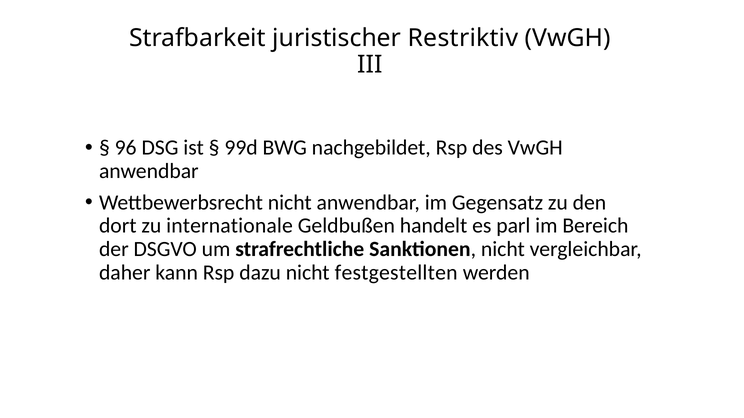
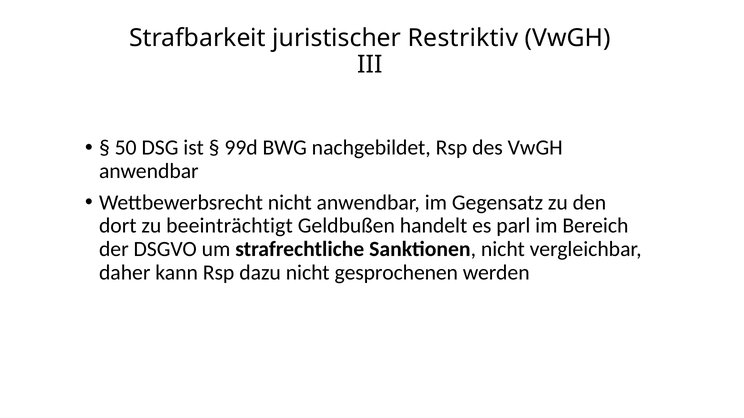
96: 96 -> 50
internationale: internationale -> beeinträchtigt
festgestellten: festgestellten -> gesprochenen
